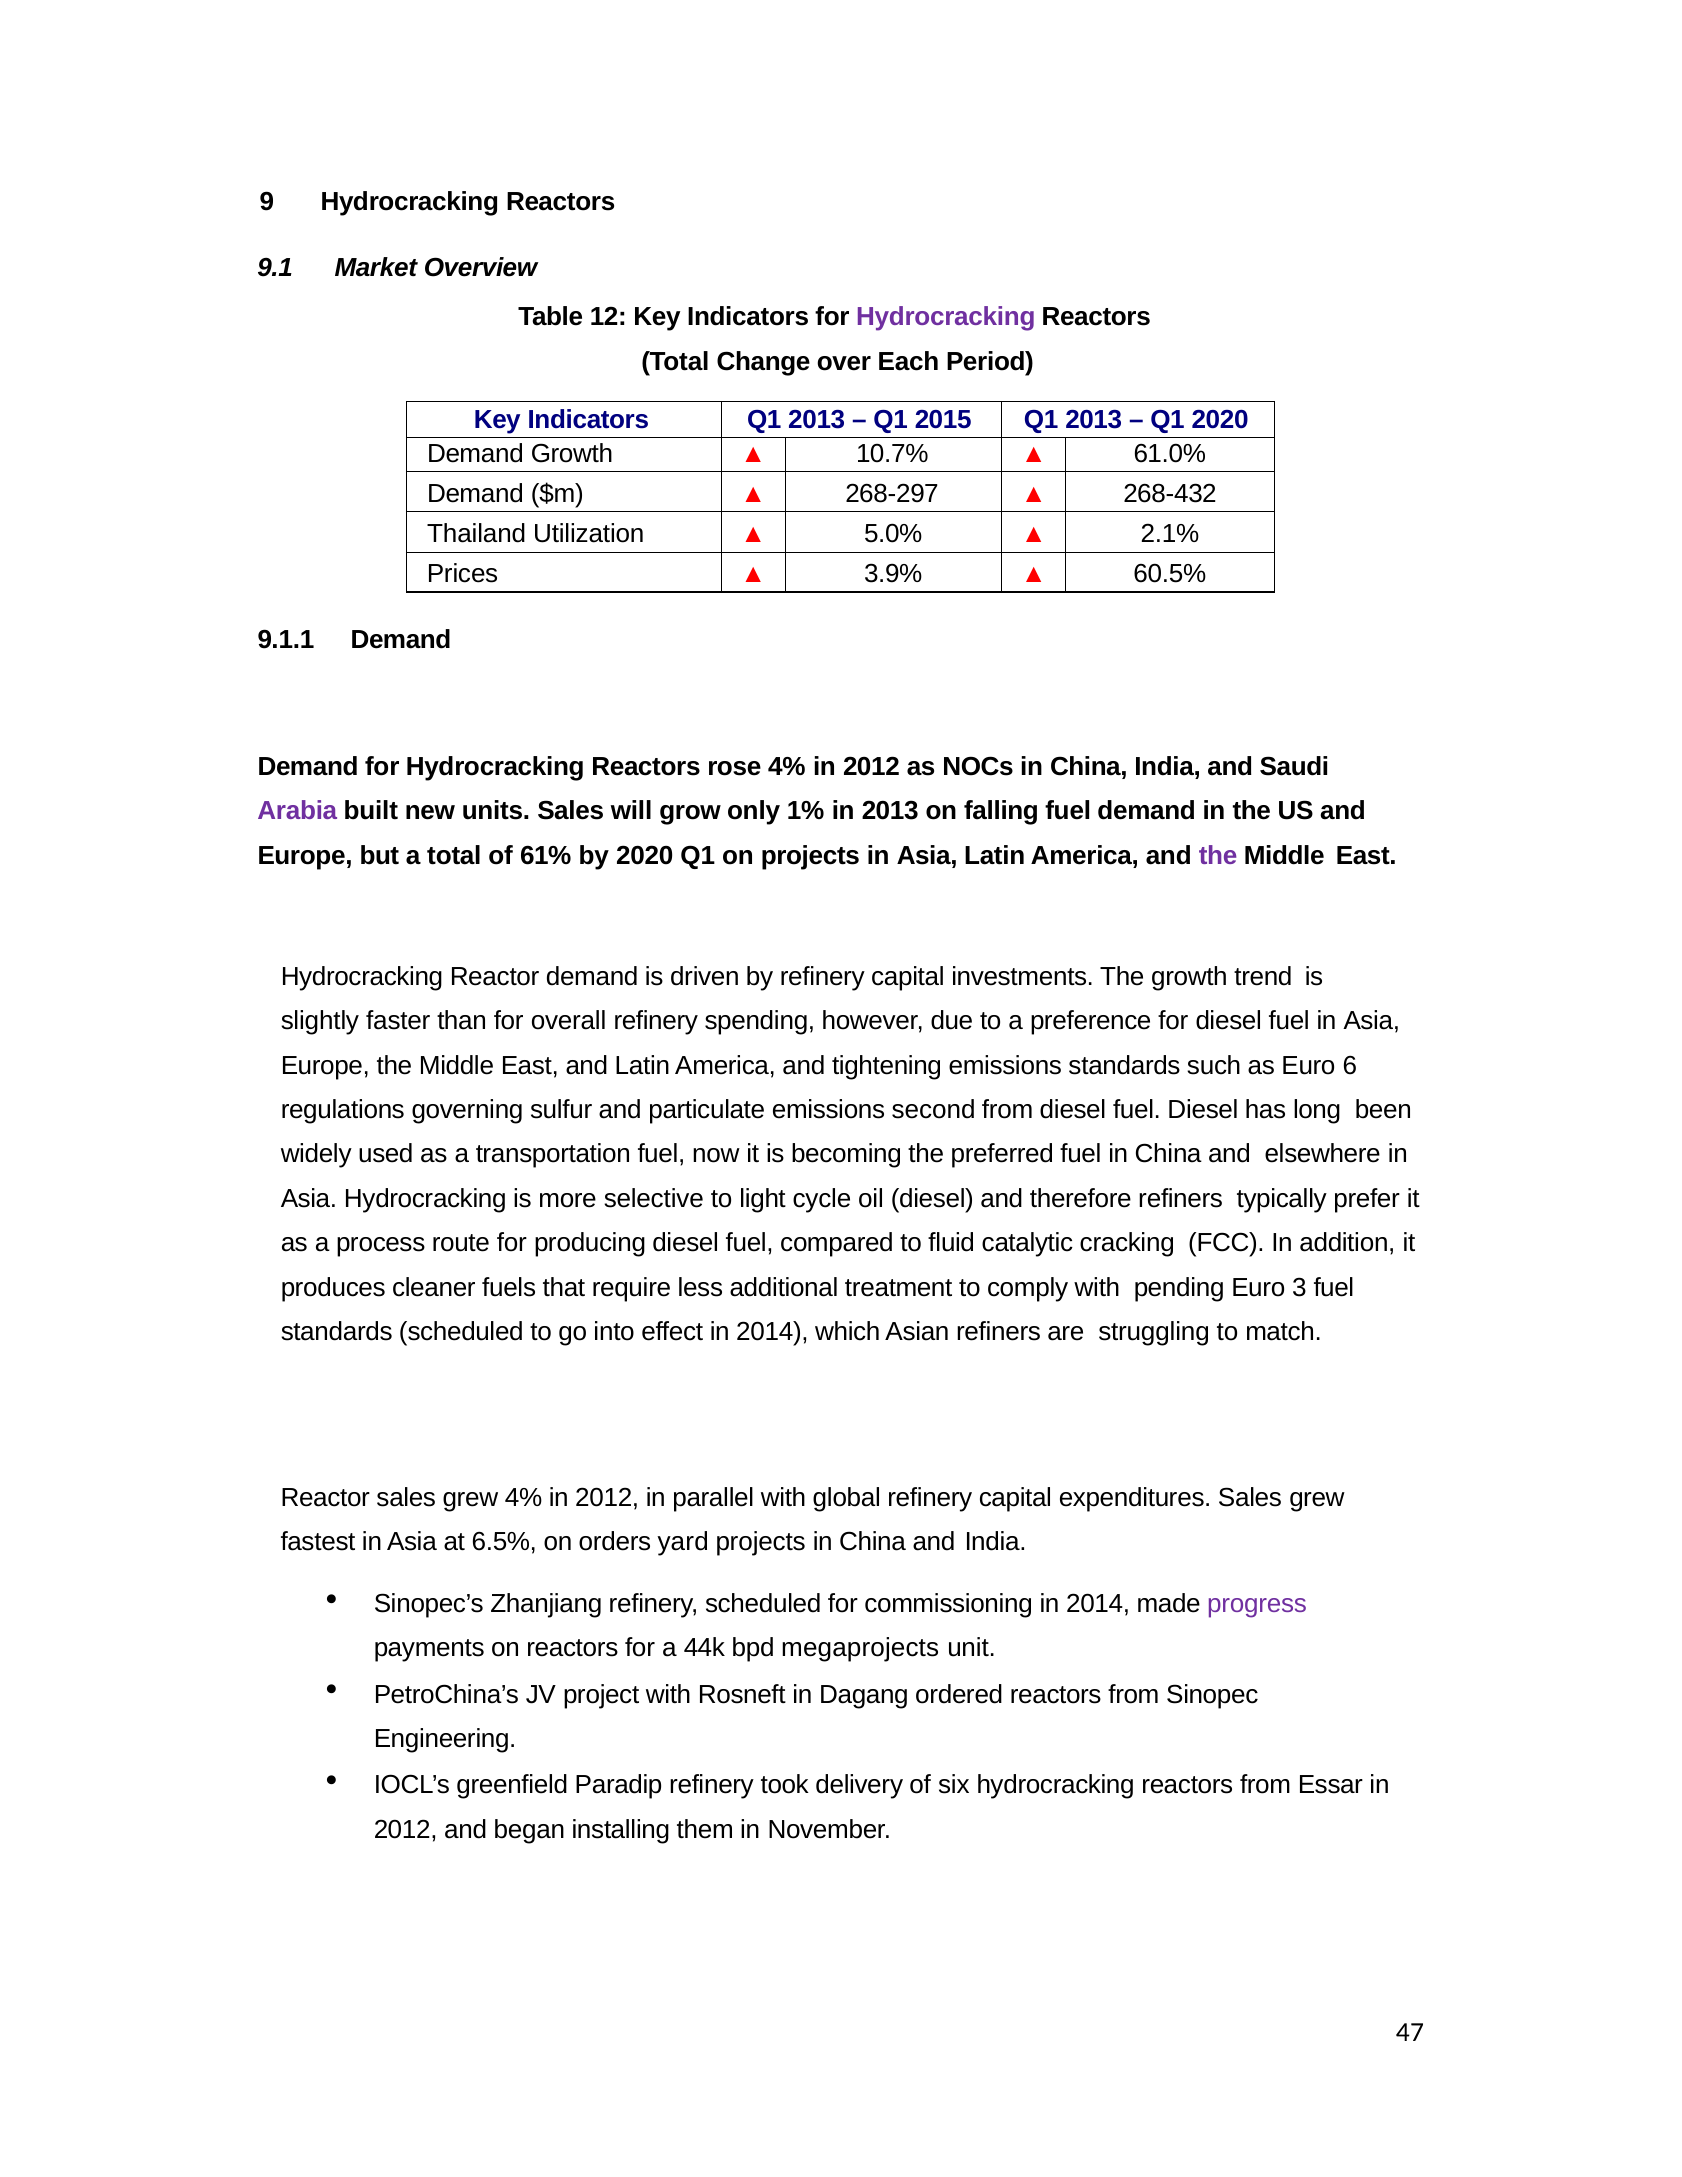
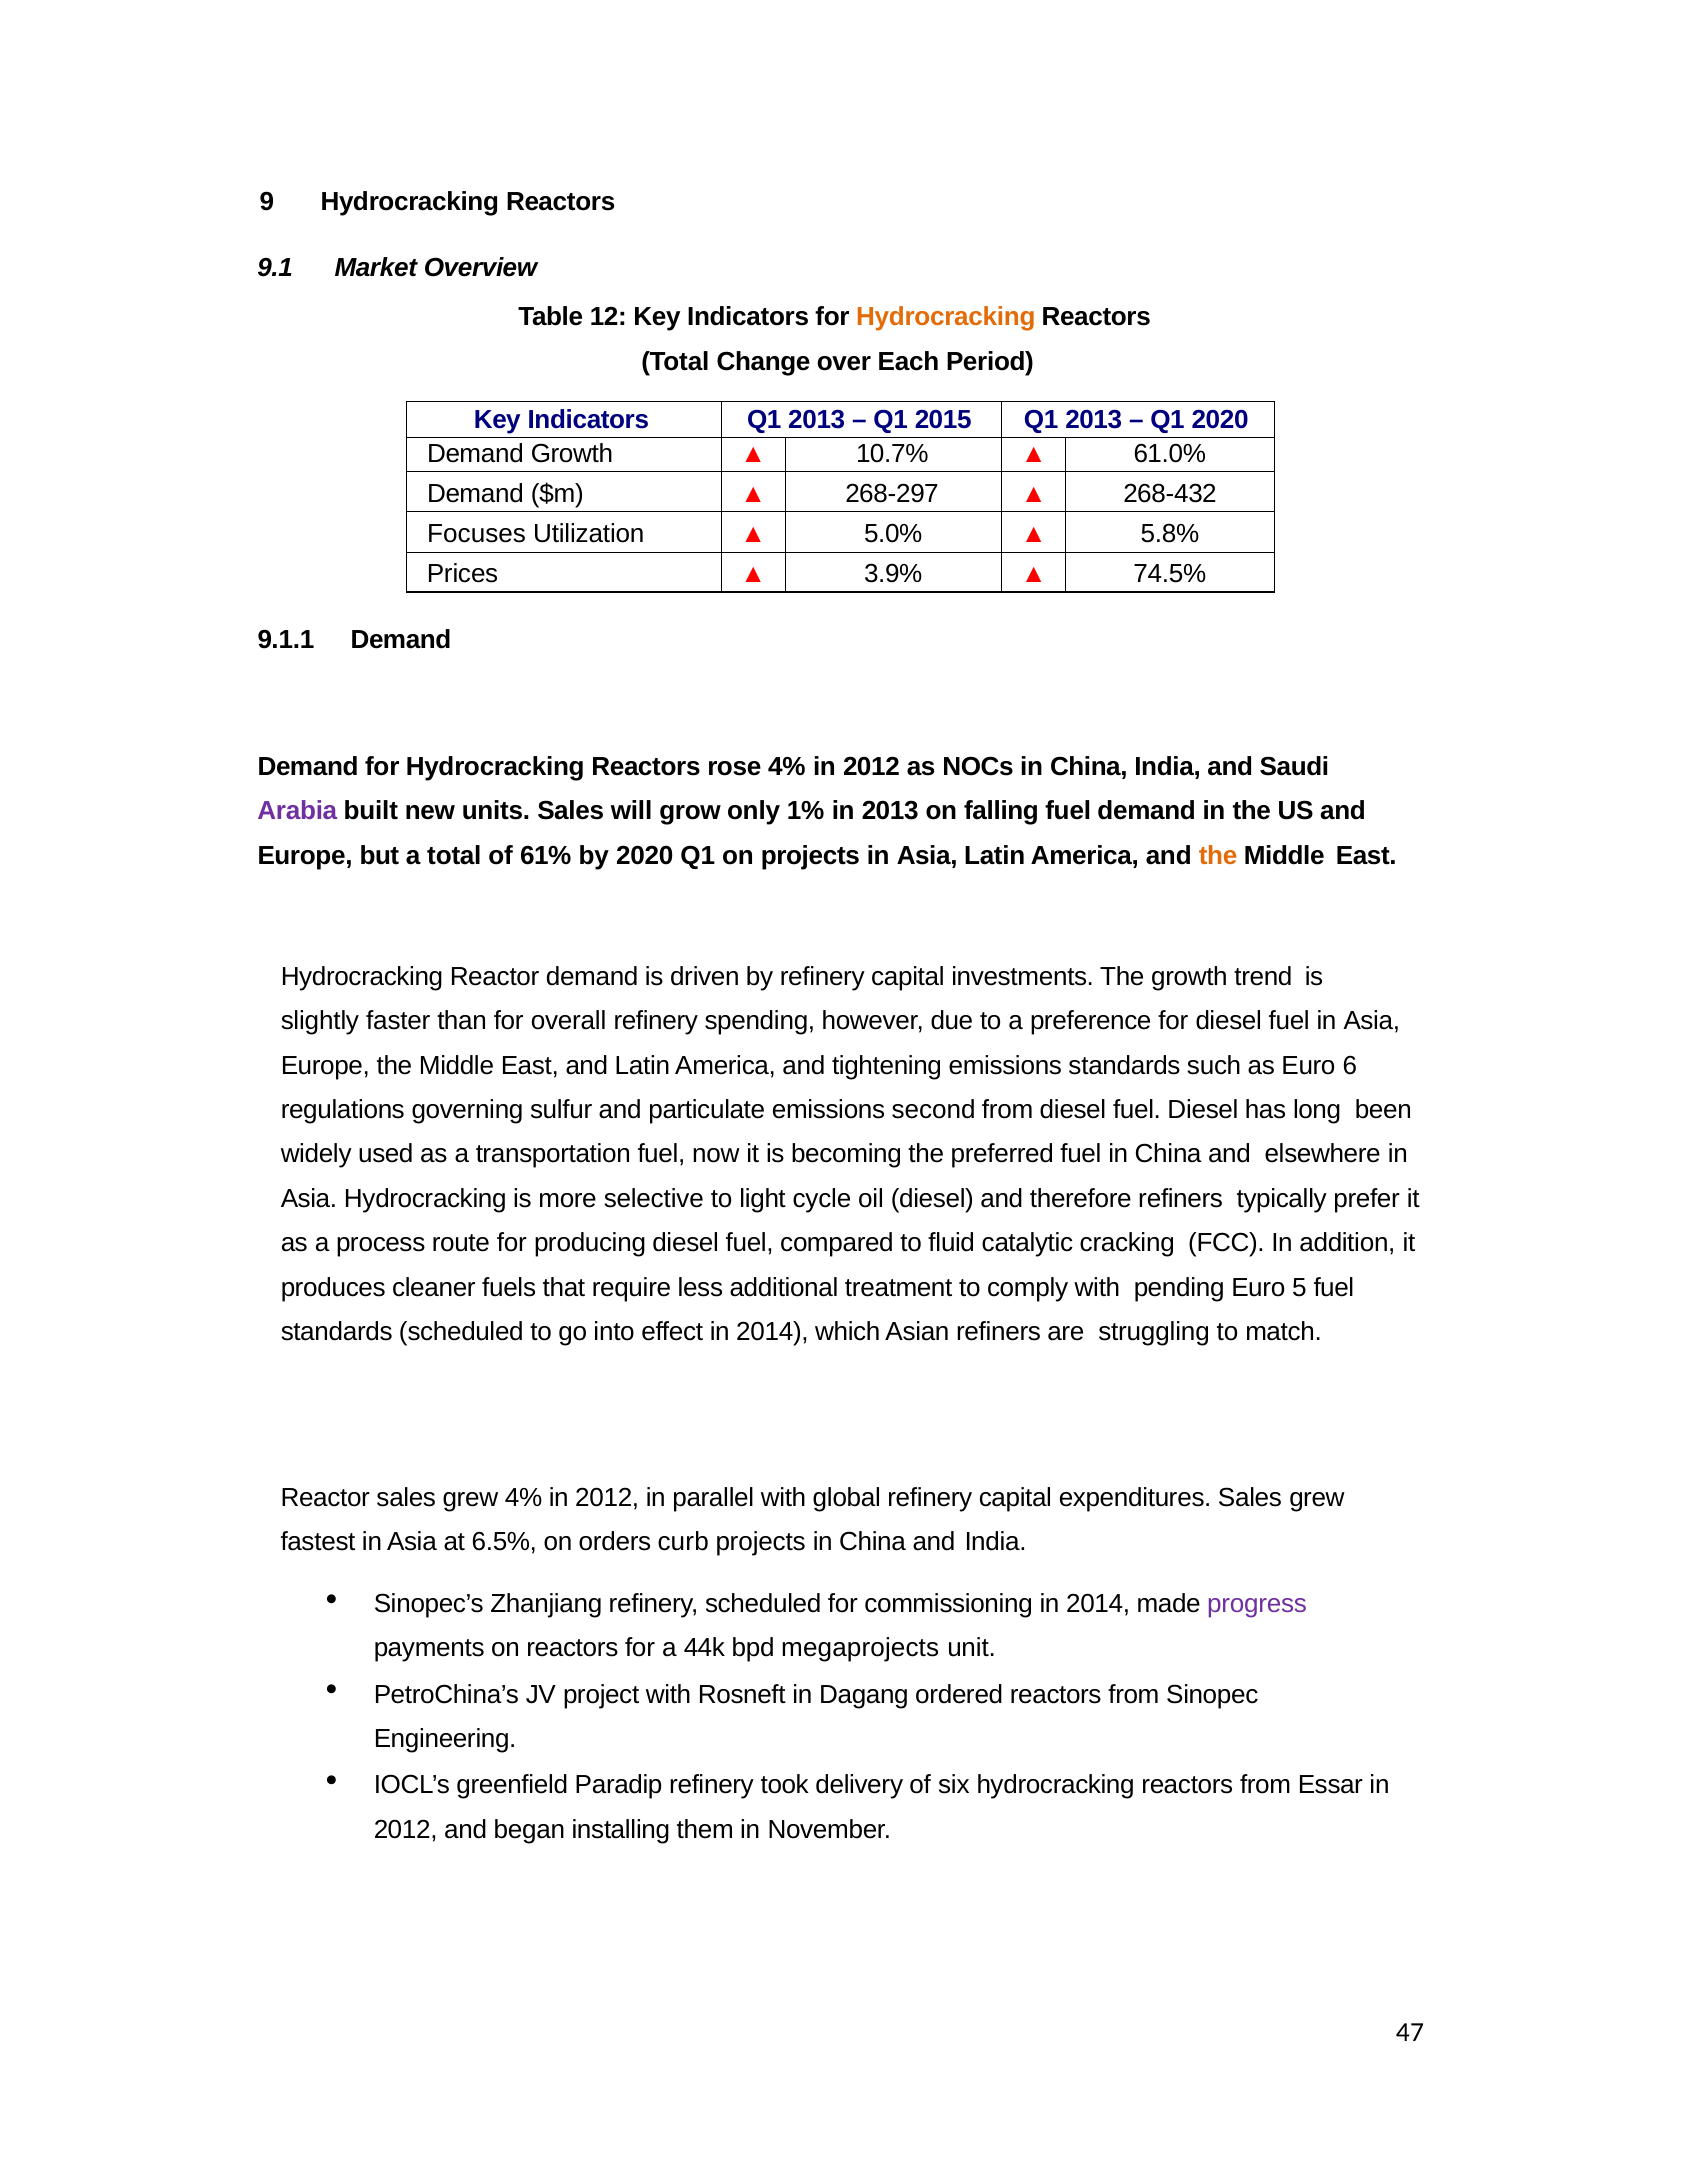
Hydrocracking at (946, 317) colour: purple -> orange
Thailand: Thailand -> Focuses
2.1%: 2.1% -> 5.8%
60.5%: 60.5% -> 74.5%
the at (1218, 855) colour: purple -> orange
3: 3 -> 5
yard: yard -> curb
